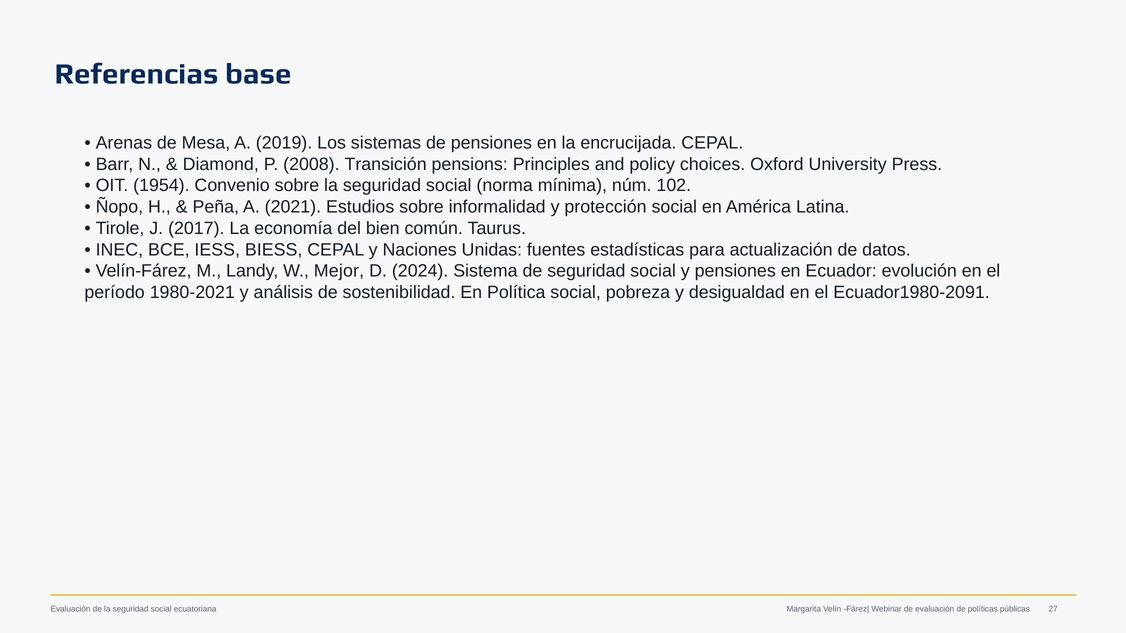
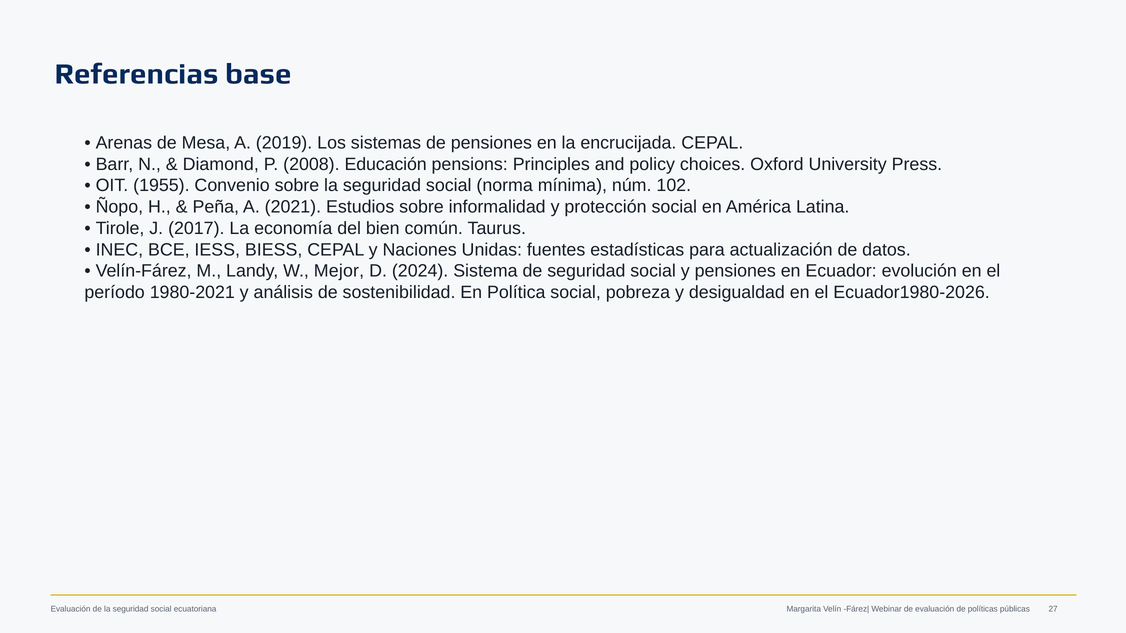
Transición: Transición -> Educación
1954: 1954 -> 1955
Ecuador1980-2091: Ecuador1980-2091 -> Ecuador1980-2026
